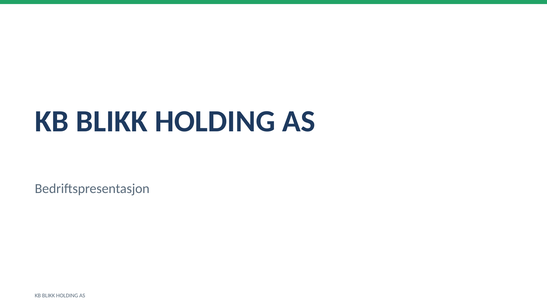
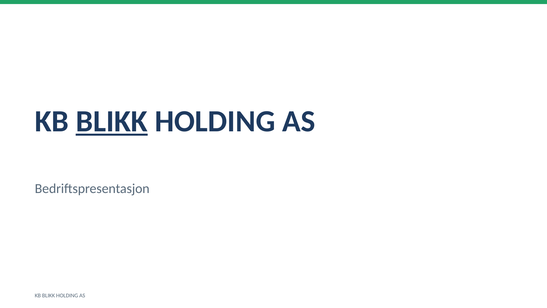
BLIKK at (112, 121) underline: none -> present
